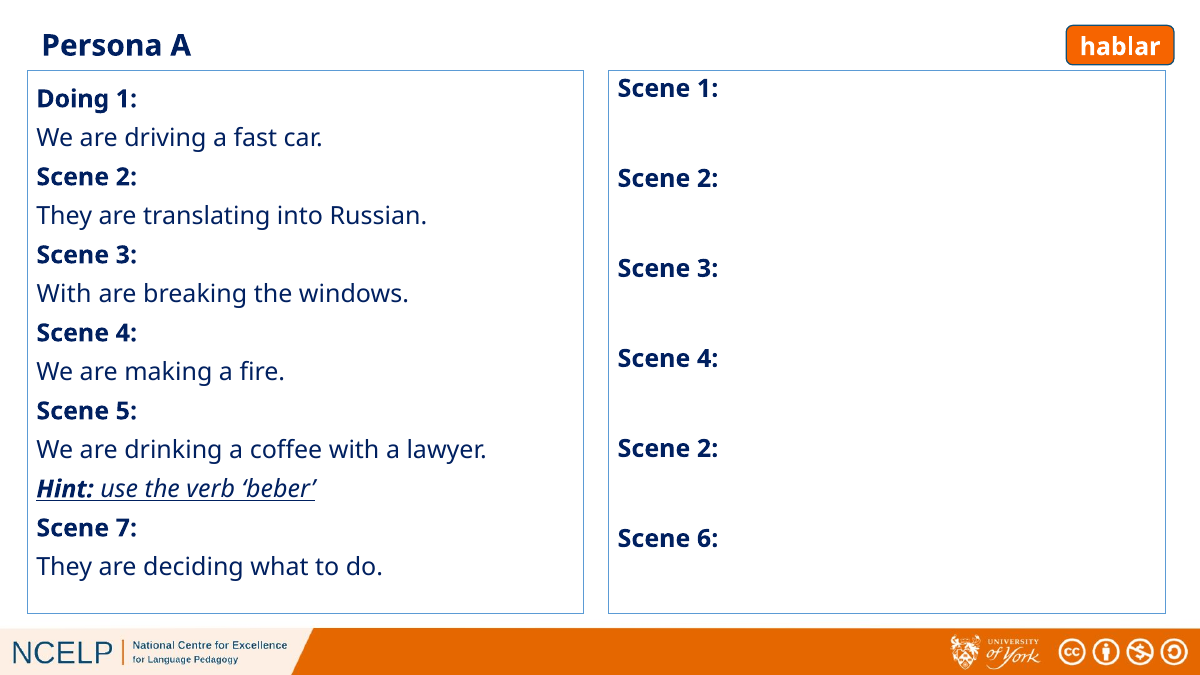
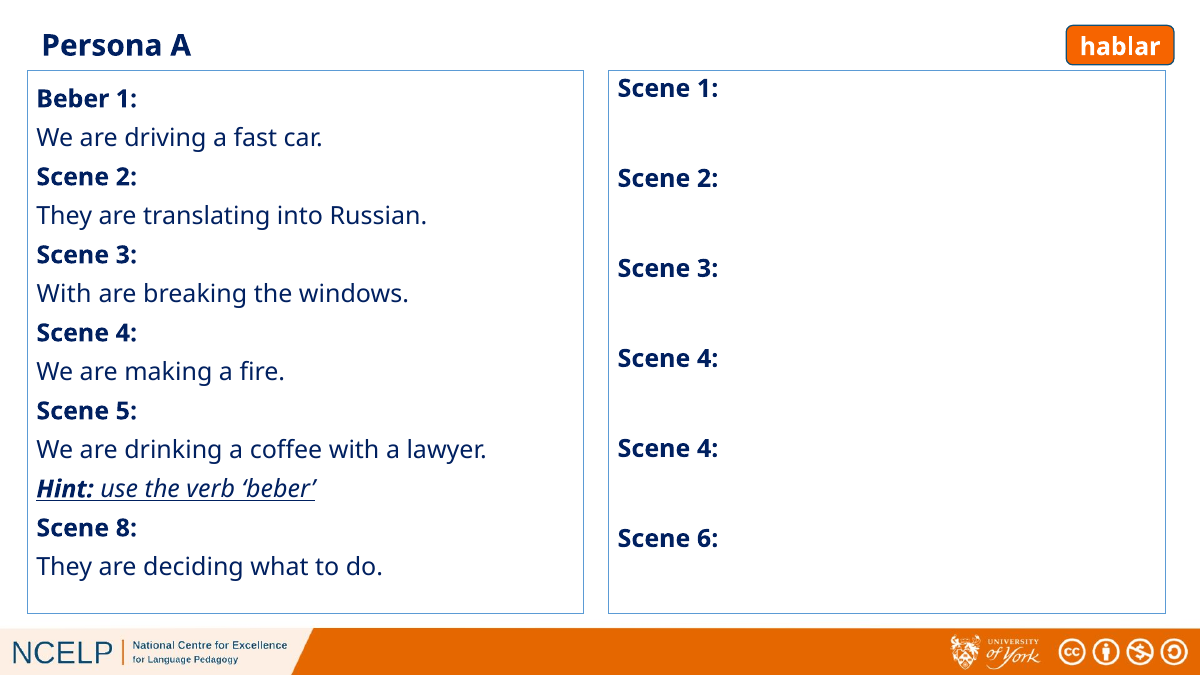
Doing at (73, 99): Doing -> Beber
2 at (708, 449): 2 -> 4
7: 7 -> 8
